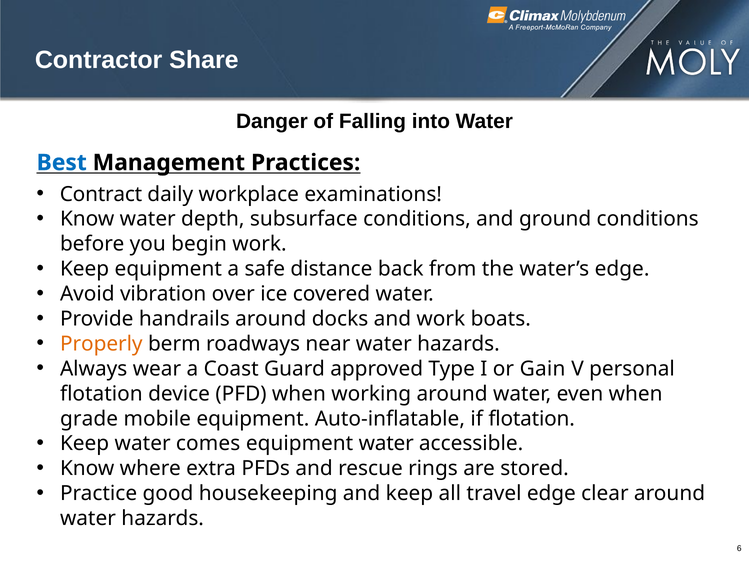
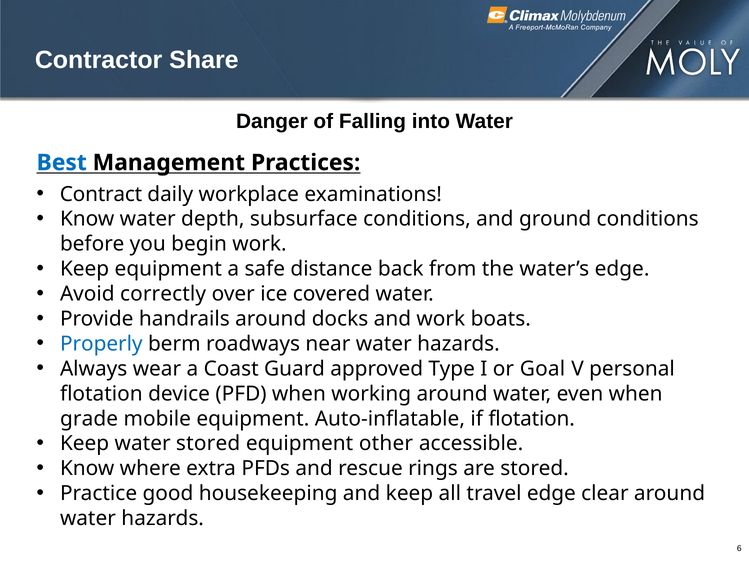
vibration: vibration -> correctly
Properly colour: orange -> blue
Gain: Gain -> Goal
water comes: comes -> stored
equipment water: water -> other
